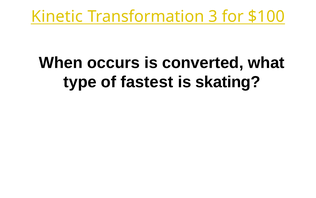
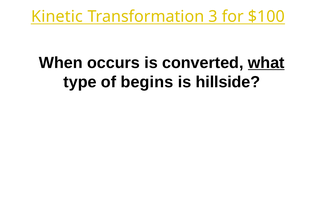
what underline: none -> present
fastest: fastest -> begins
skating: skating -> hillside
